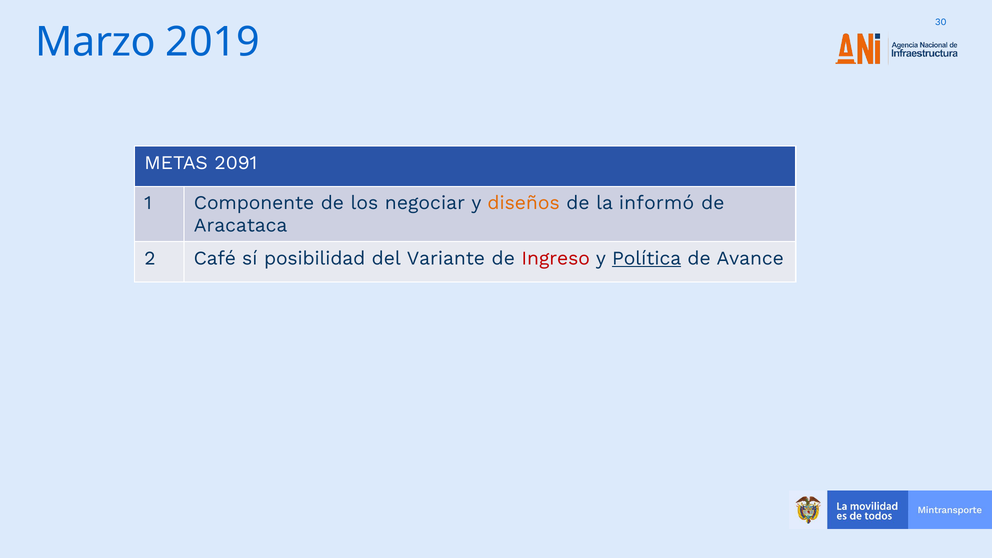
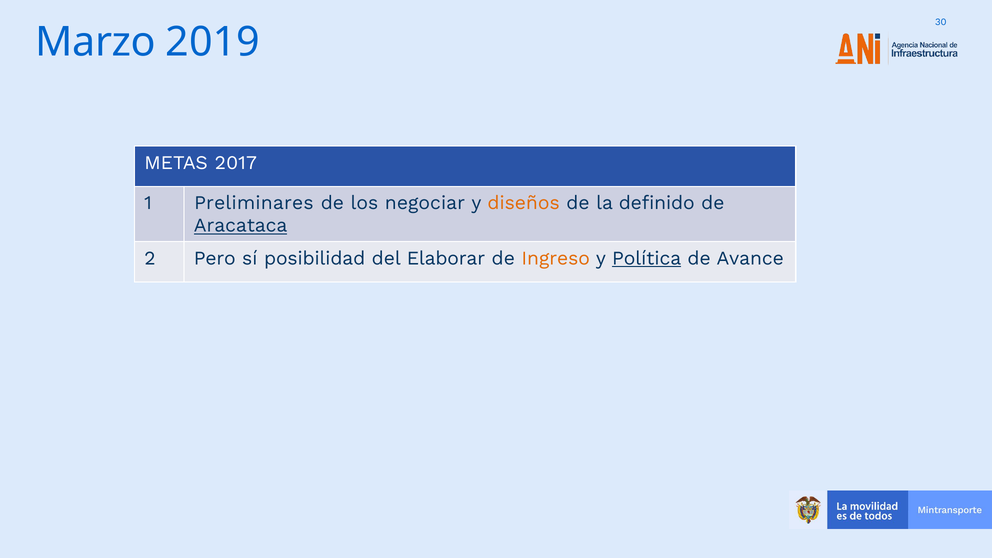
2091: 2091 -> 2017
Componente: Componente -> Preliminares
informó: informó -> definido
Aracataca underline: none -> present
Café: Café -> Pero
Variante: Variante -> Elaborar
Ingreso colour: red -> orange
